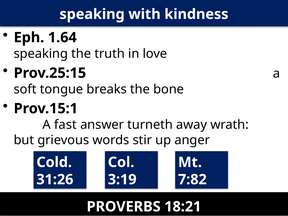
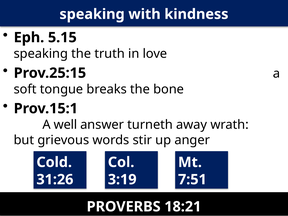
1.64: 1.64 -> 5.15
fast: fast -> well
7:82: 7:82 -> 7:51
